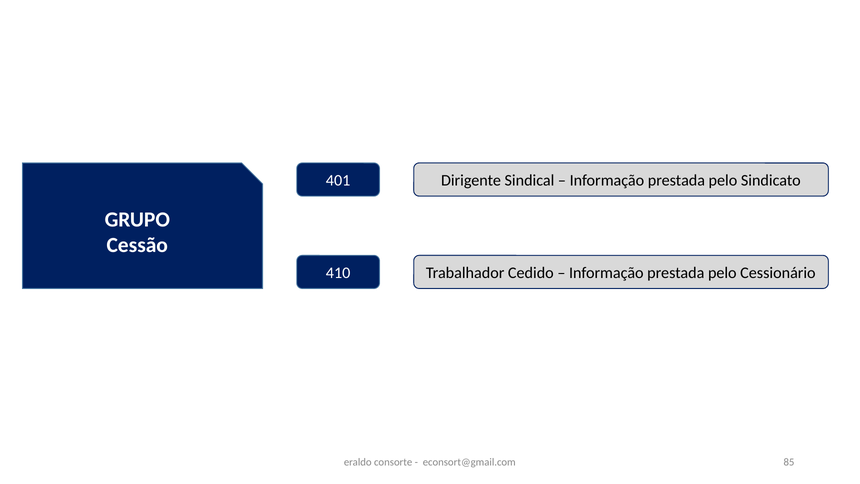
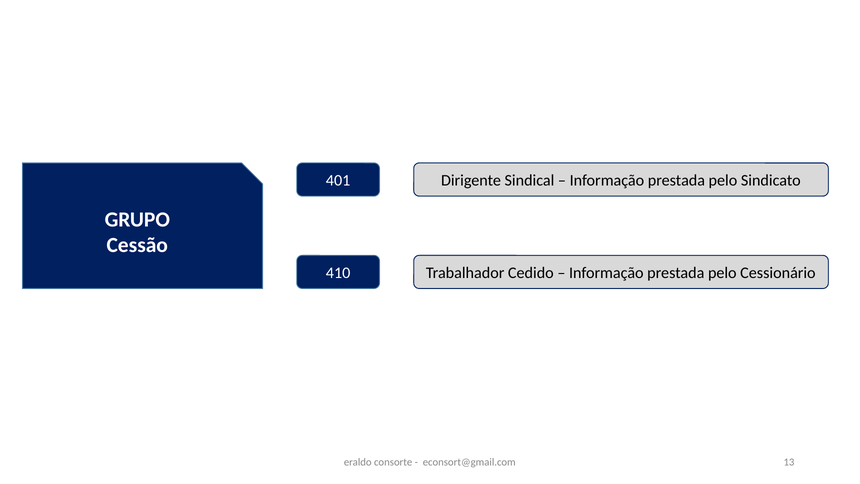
85: 85 -> 13
